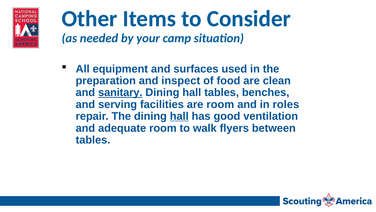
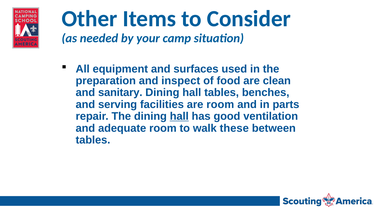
sanitary underline: present -> none
roles: roles -> parts
flyers: flyers -> these
